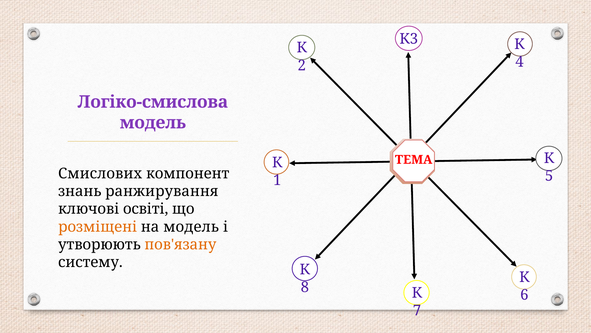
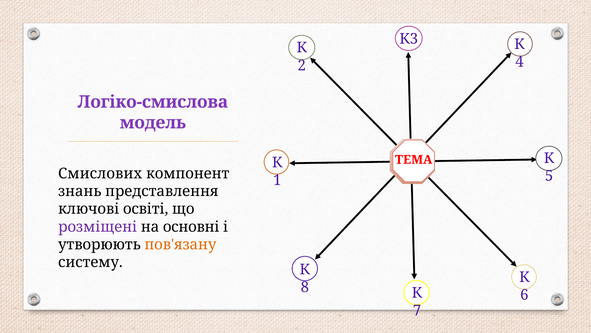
ранжирування: ранжирування -> представлення
розміщені colour: orange -> purple
на модель: модель -> основні
